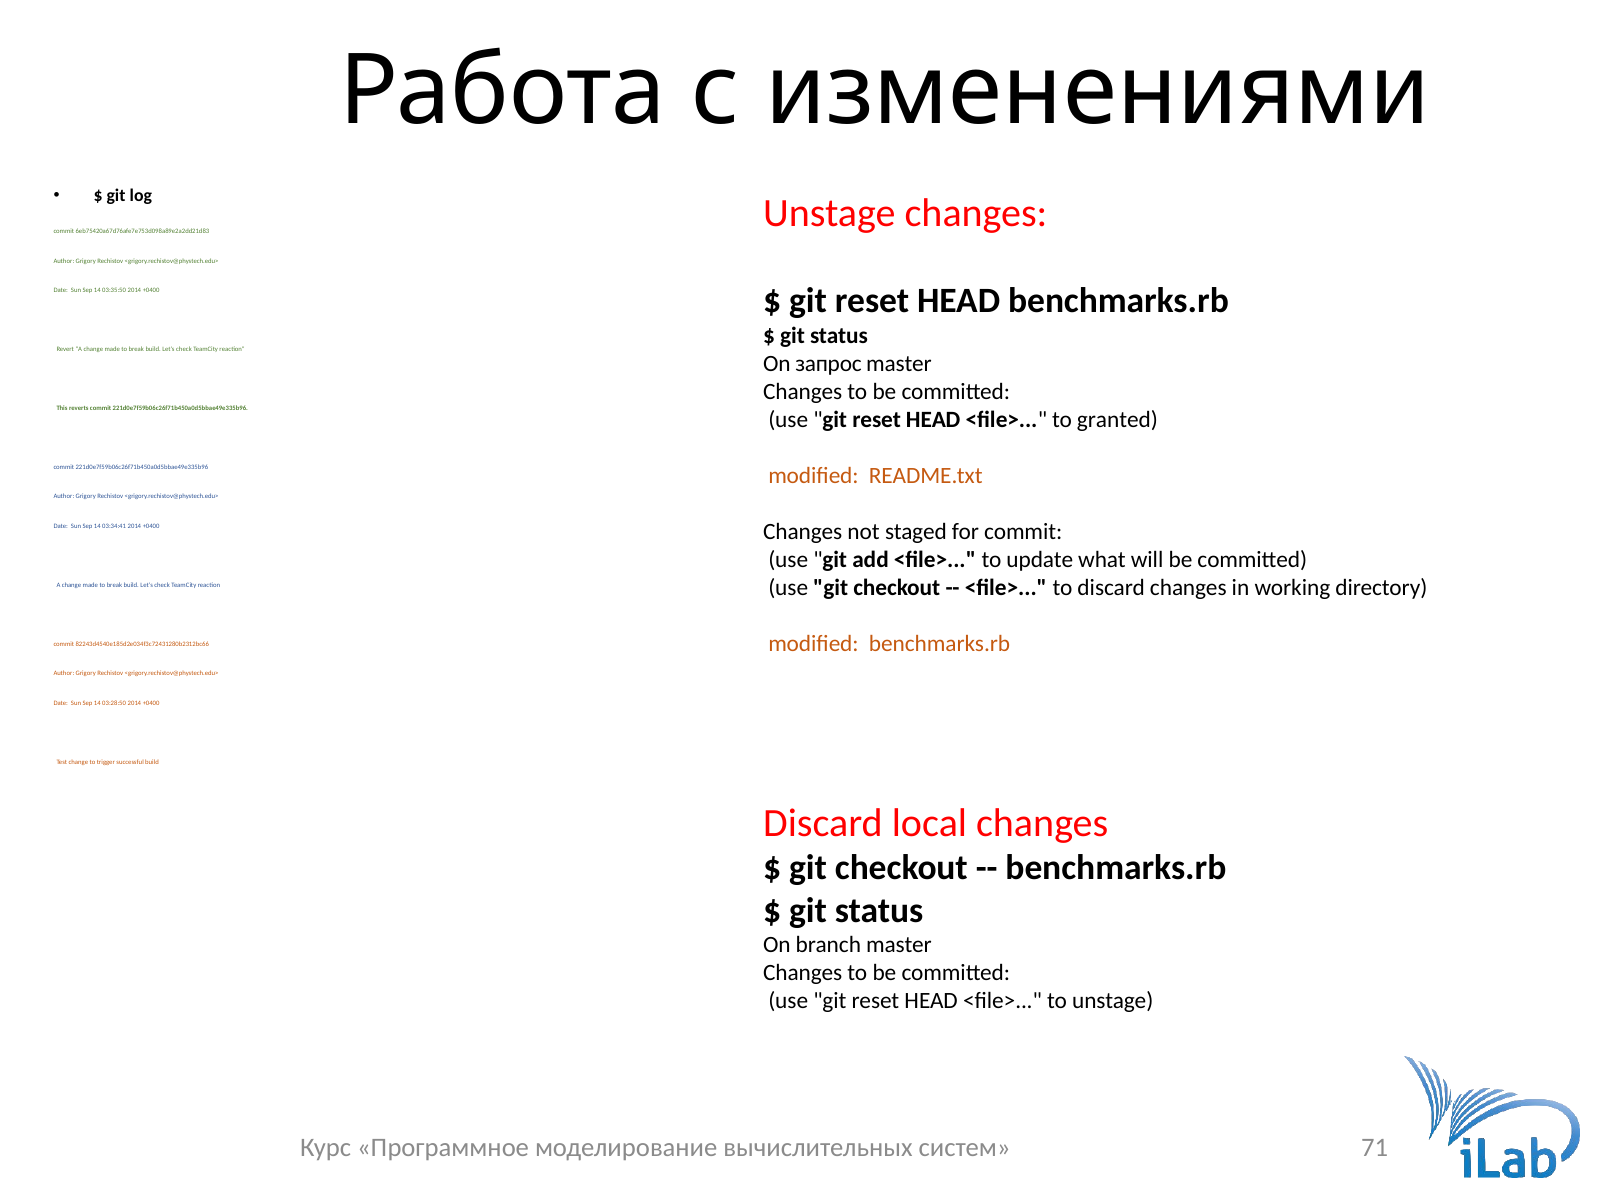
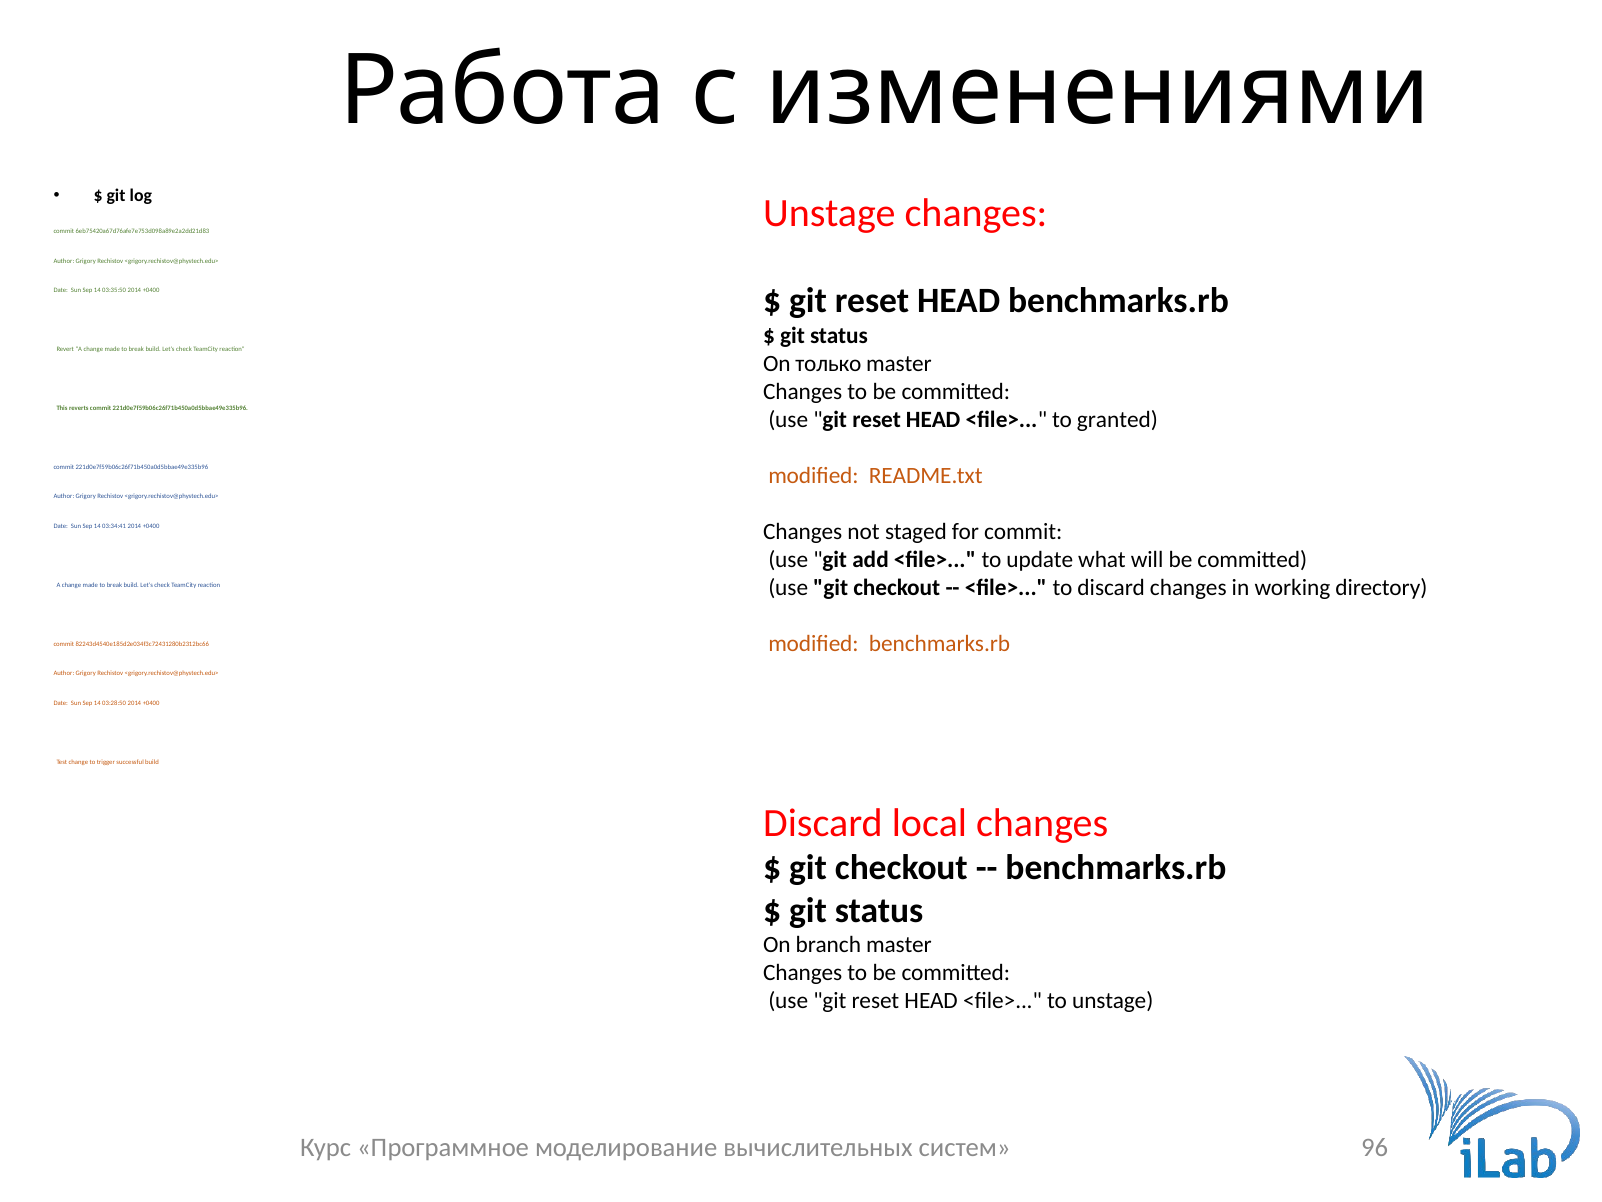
запрос: запрос -> только
71: 71 -> 96
